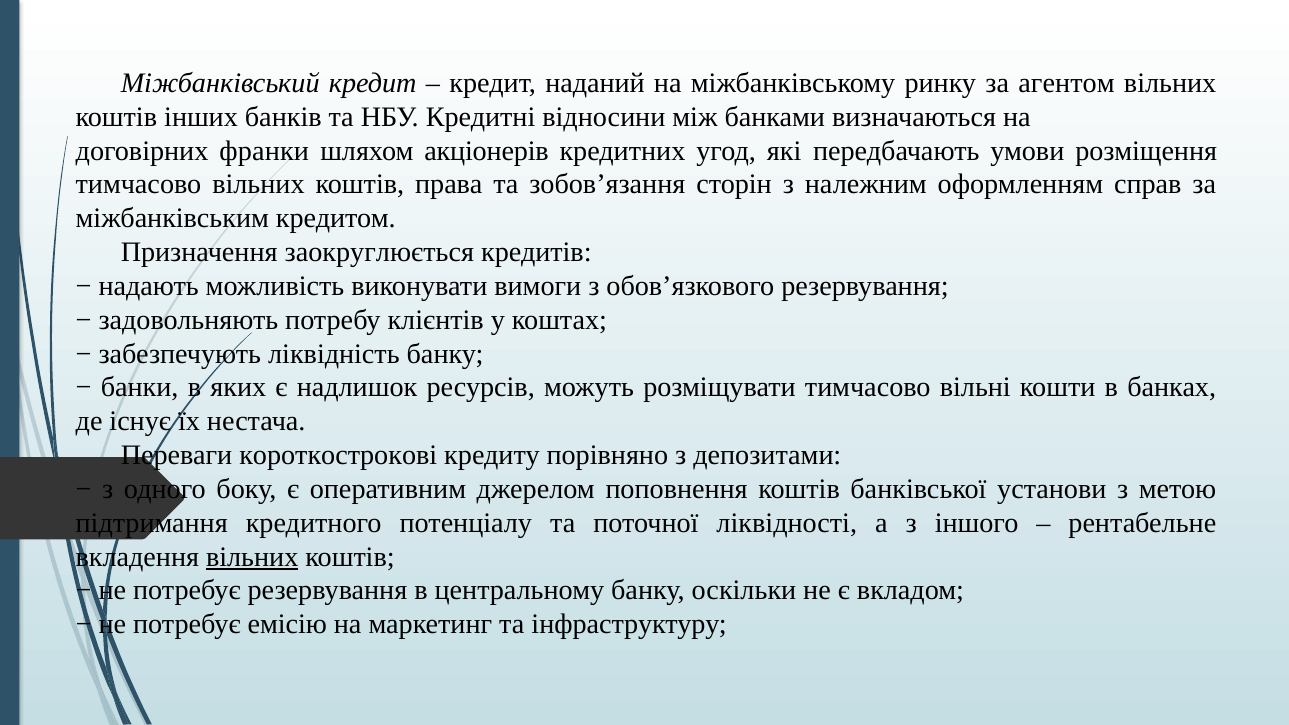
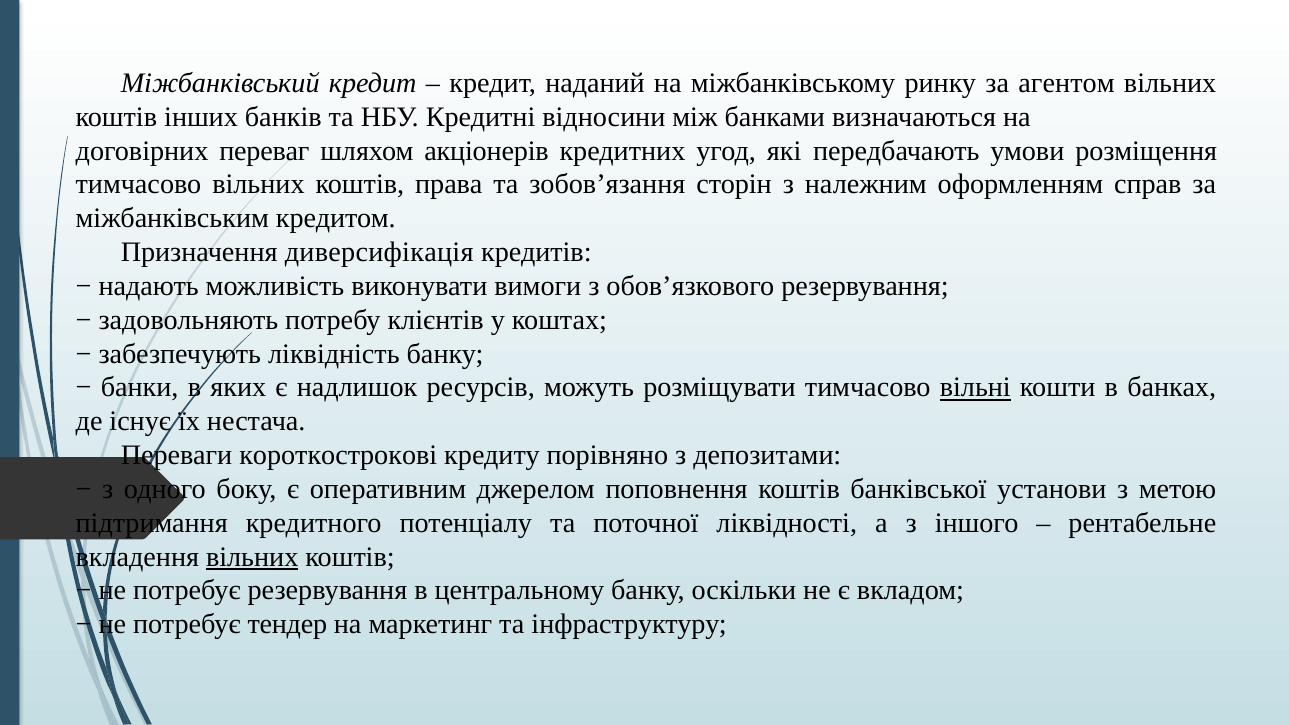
франки: франки -> переваг
заокруглюється: заокруглюється -> диверсифікація
вільні underline: none -> present
емісію: емісію -> тендер
